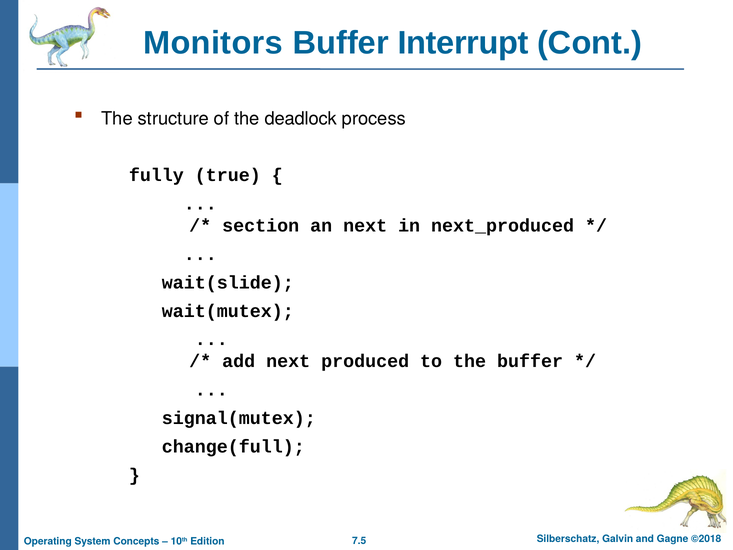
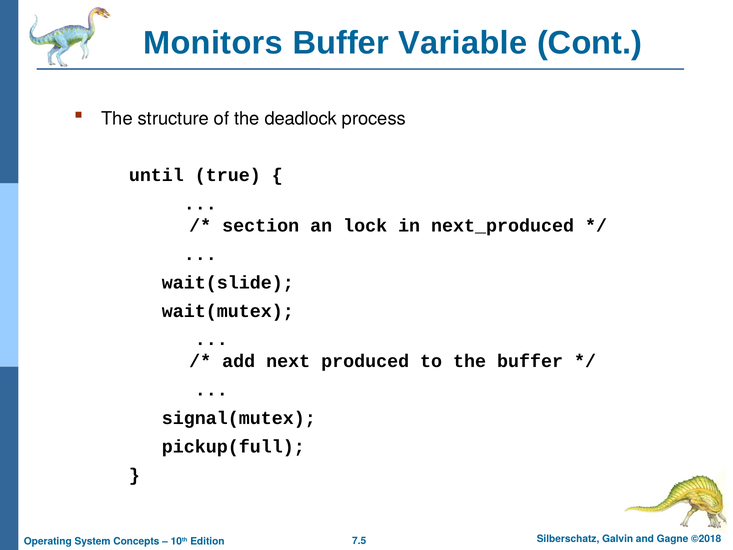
Interrupt: Interrupt -> Variable
fully: fully -> until
an next: next -> lock
change(full: change(full -> pickup(full
